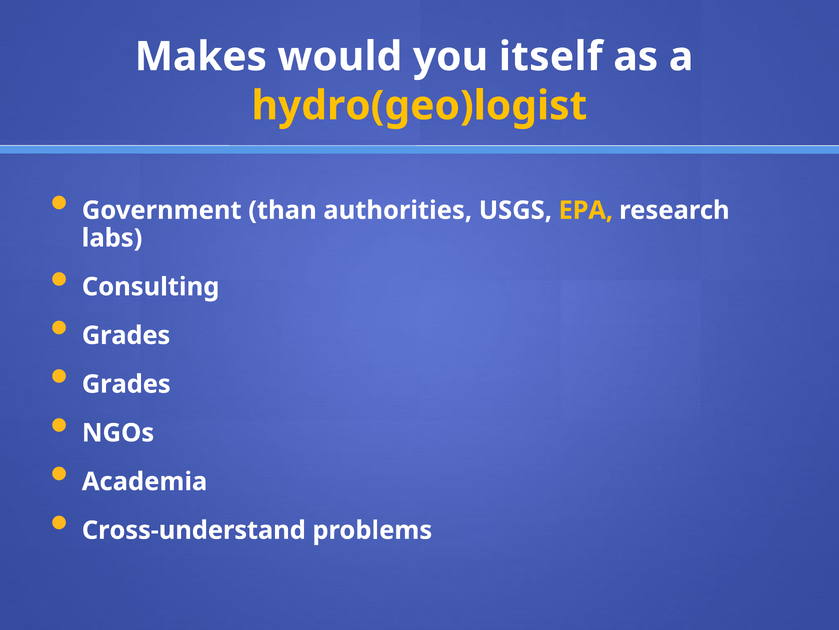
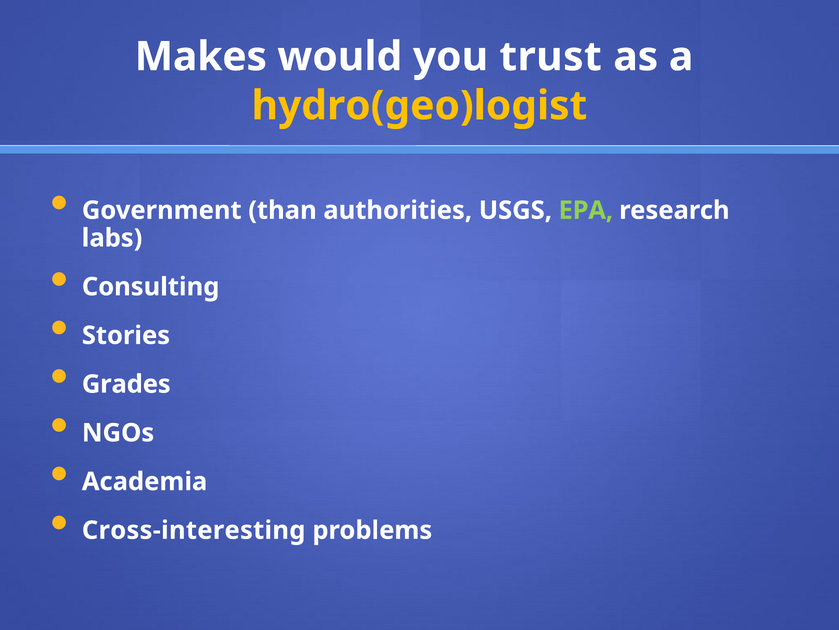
itself: itself -> trust
EPA colour: yellow -> light green
Grades at (126, 335): Grades -> Stories
Cross-understand: Cross-understand -> Cross-interesting
